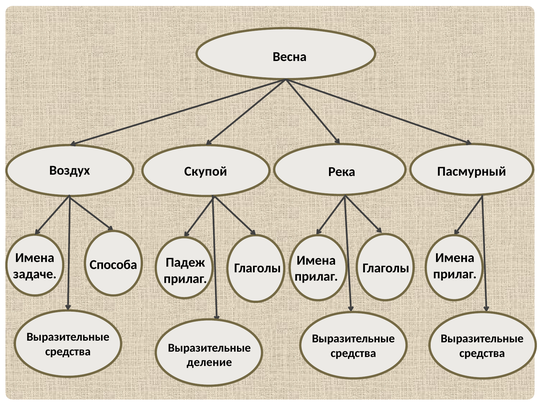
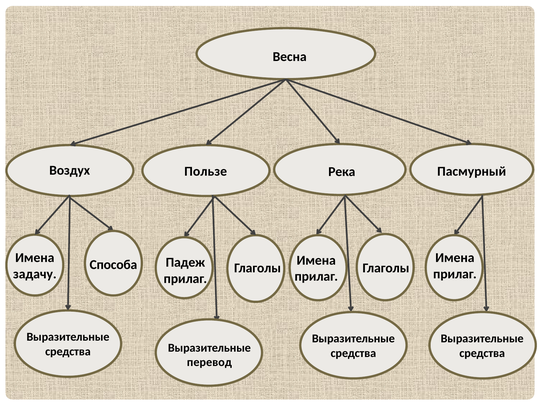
Скупой: Скупой -> Пользе
задаче: задаче -> задачу
деление: деление -> перевод
